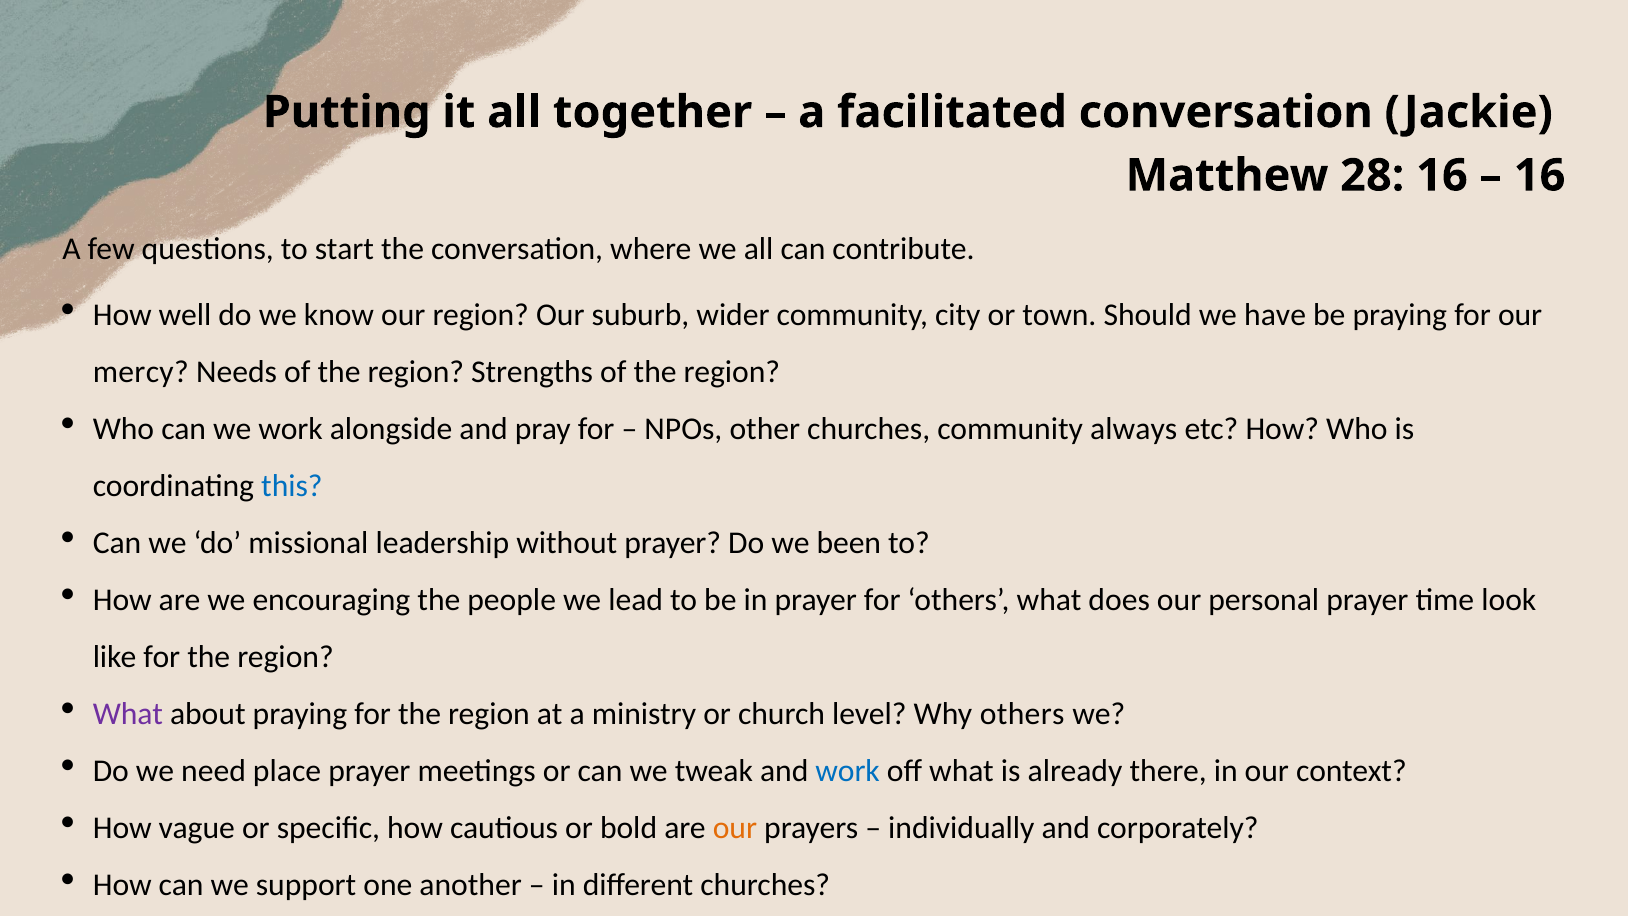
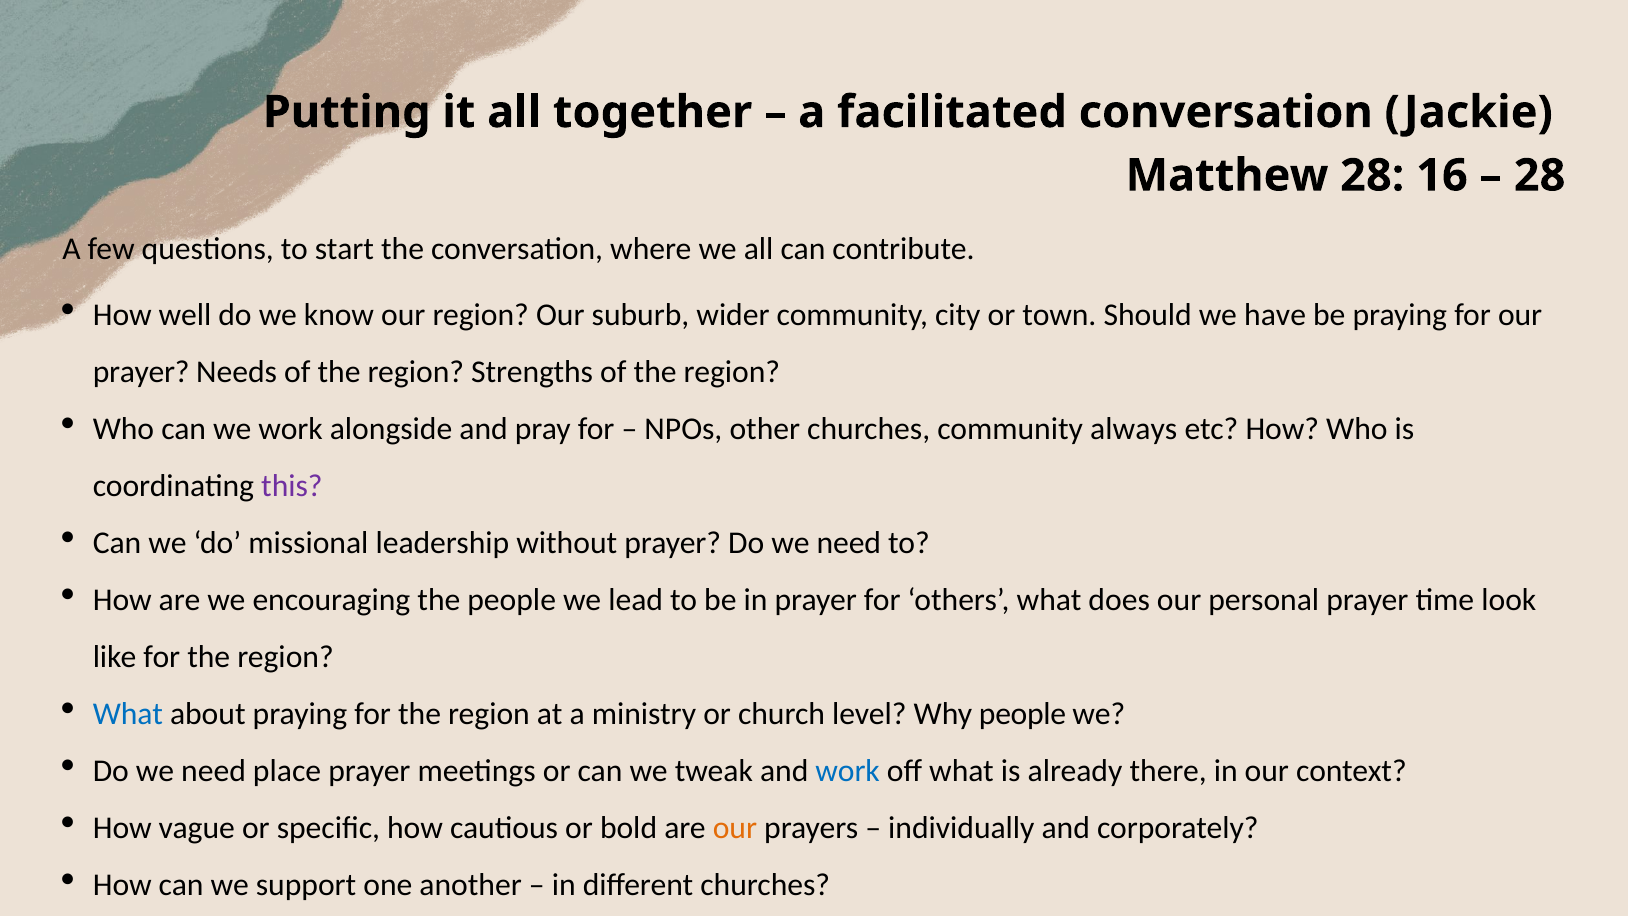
16 at (1540, 176): 16 -> 28
mercy at (141, 372): mercy -> prayer
this colour: blue -> purple
prayer Do we been: been -> need
What at (128, 714) colour: purple -> blue
Why others: others -> people
